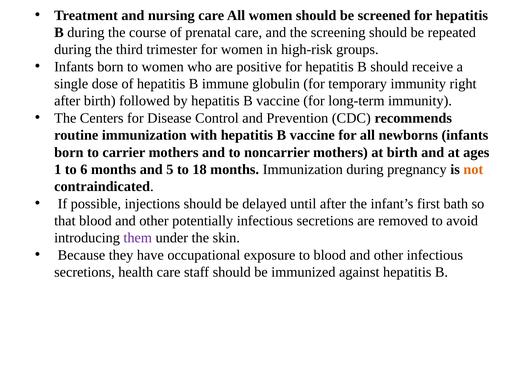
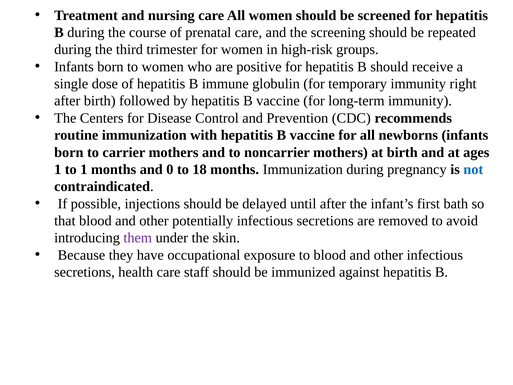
to 6: 6 -> 1
5: 5 -> 0
not colour: orange -> blue
